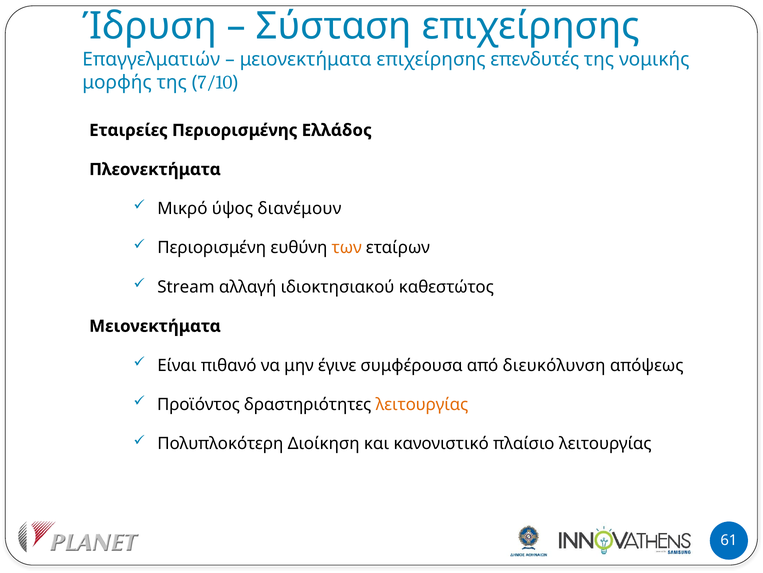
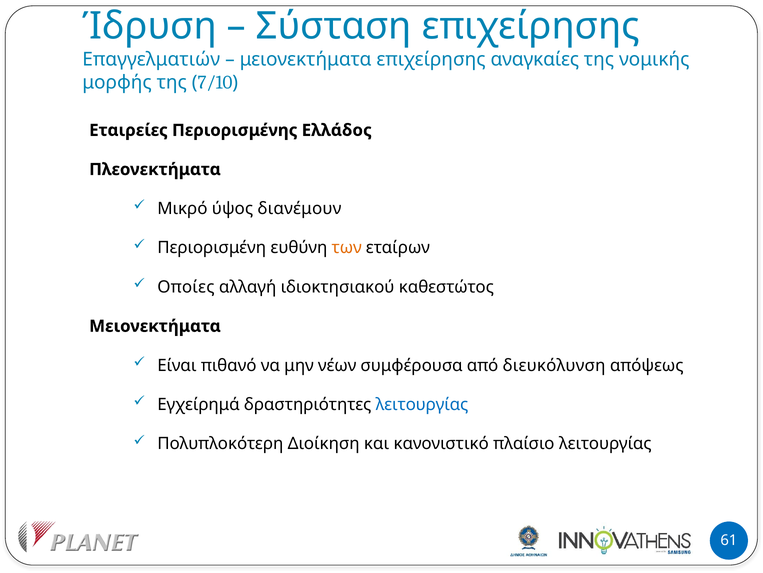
επενδυτές: επενδυτές -> αναγκαίες
Stream: Stream -> Οποίες
έγινε: έγινε -> νέων
Προϊόντος: Προϊόντος -> Εγχείρημά
λειτουργίας at (422, 404) colour: orange -> blue
